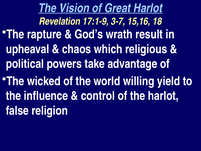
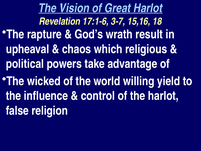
17:1-9: 17:1-9 -> 17:1-6
